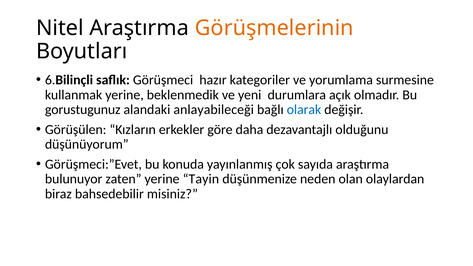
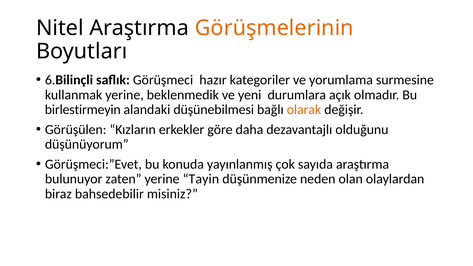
gorustugunuz: gorustugunuz -> birlestirmeyin
anlayabileceği: anlayabileceği -> düşünebilmesi
olarak colour: blue -> orange
